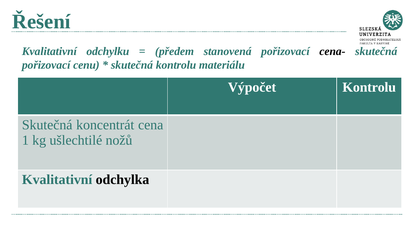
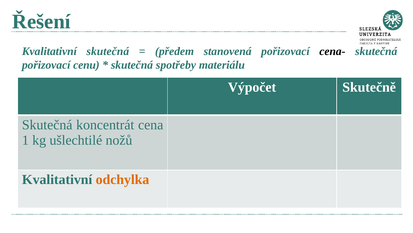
Kvalitativní odchylku: odchylku -> skutečná
skutečná kontrolu: kontrolu -> spotřeby
Výpočet Kontrolu: Kontrolu -> Skutečně
odchylka colour: black -> orange
